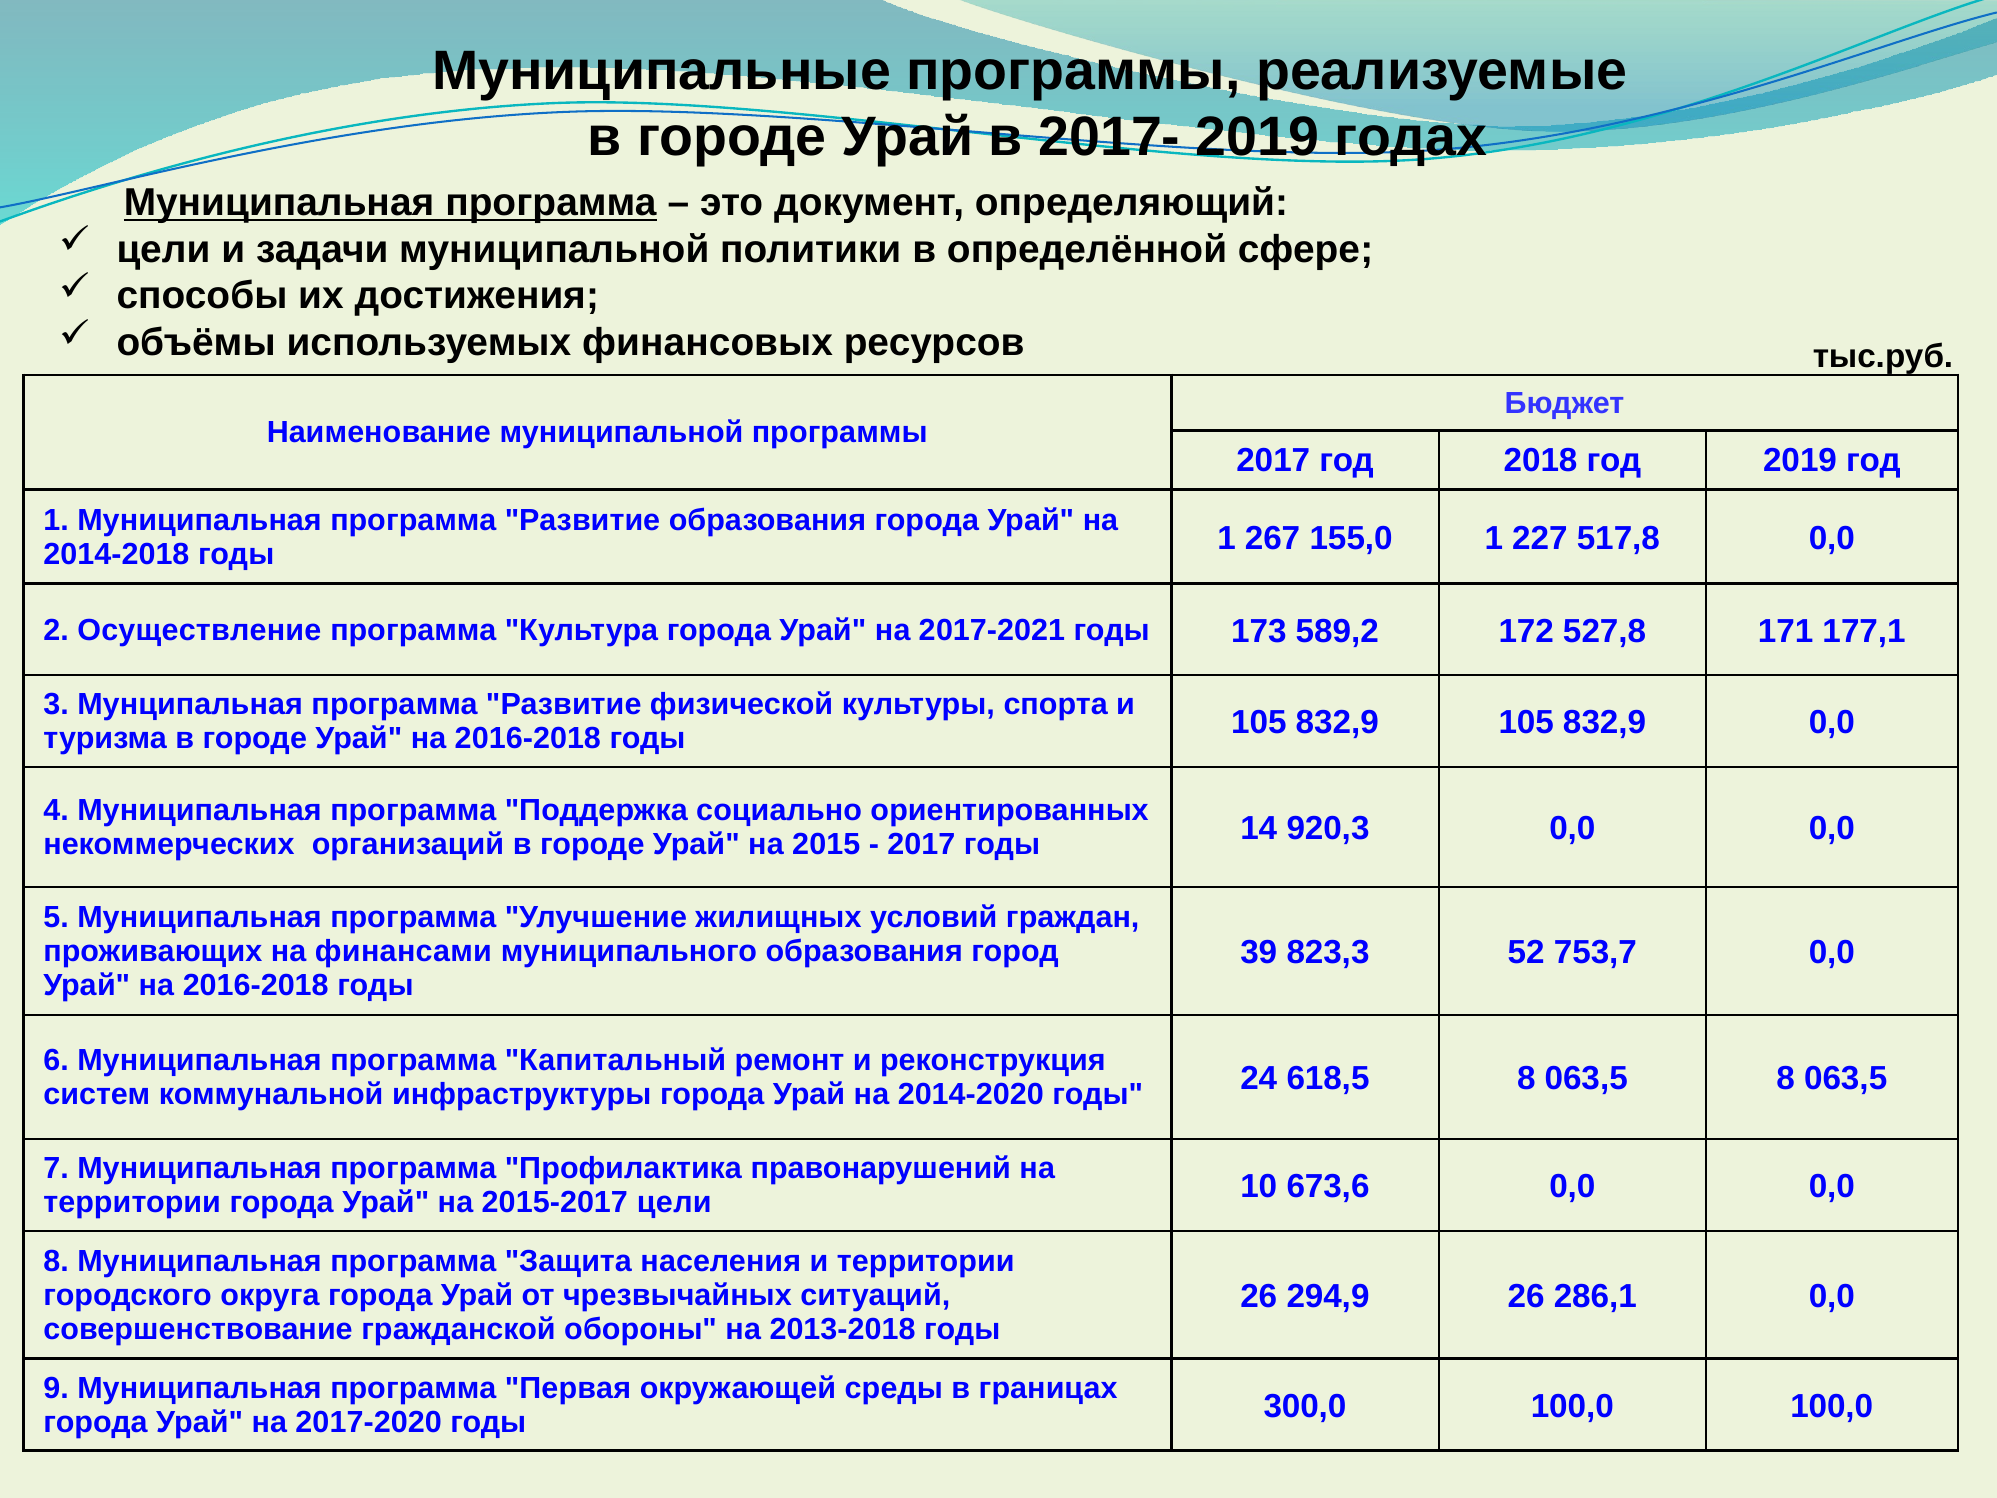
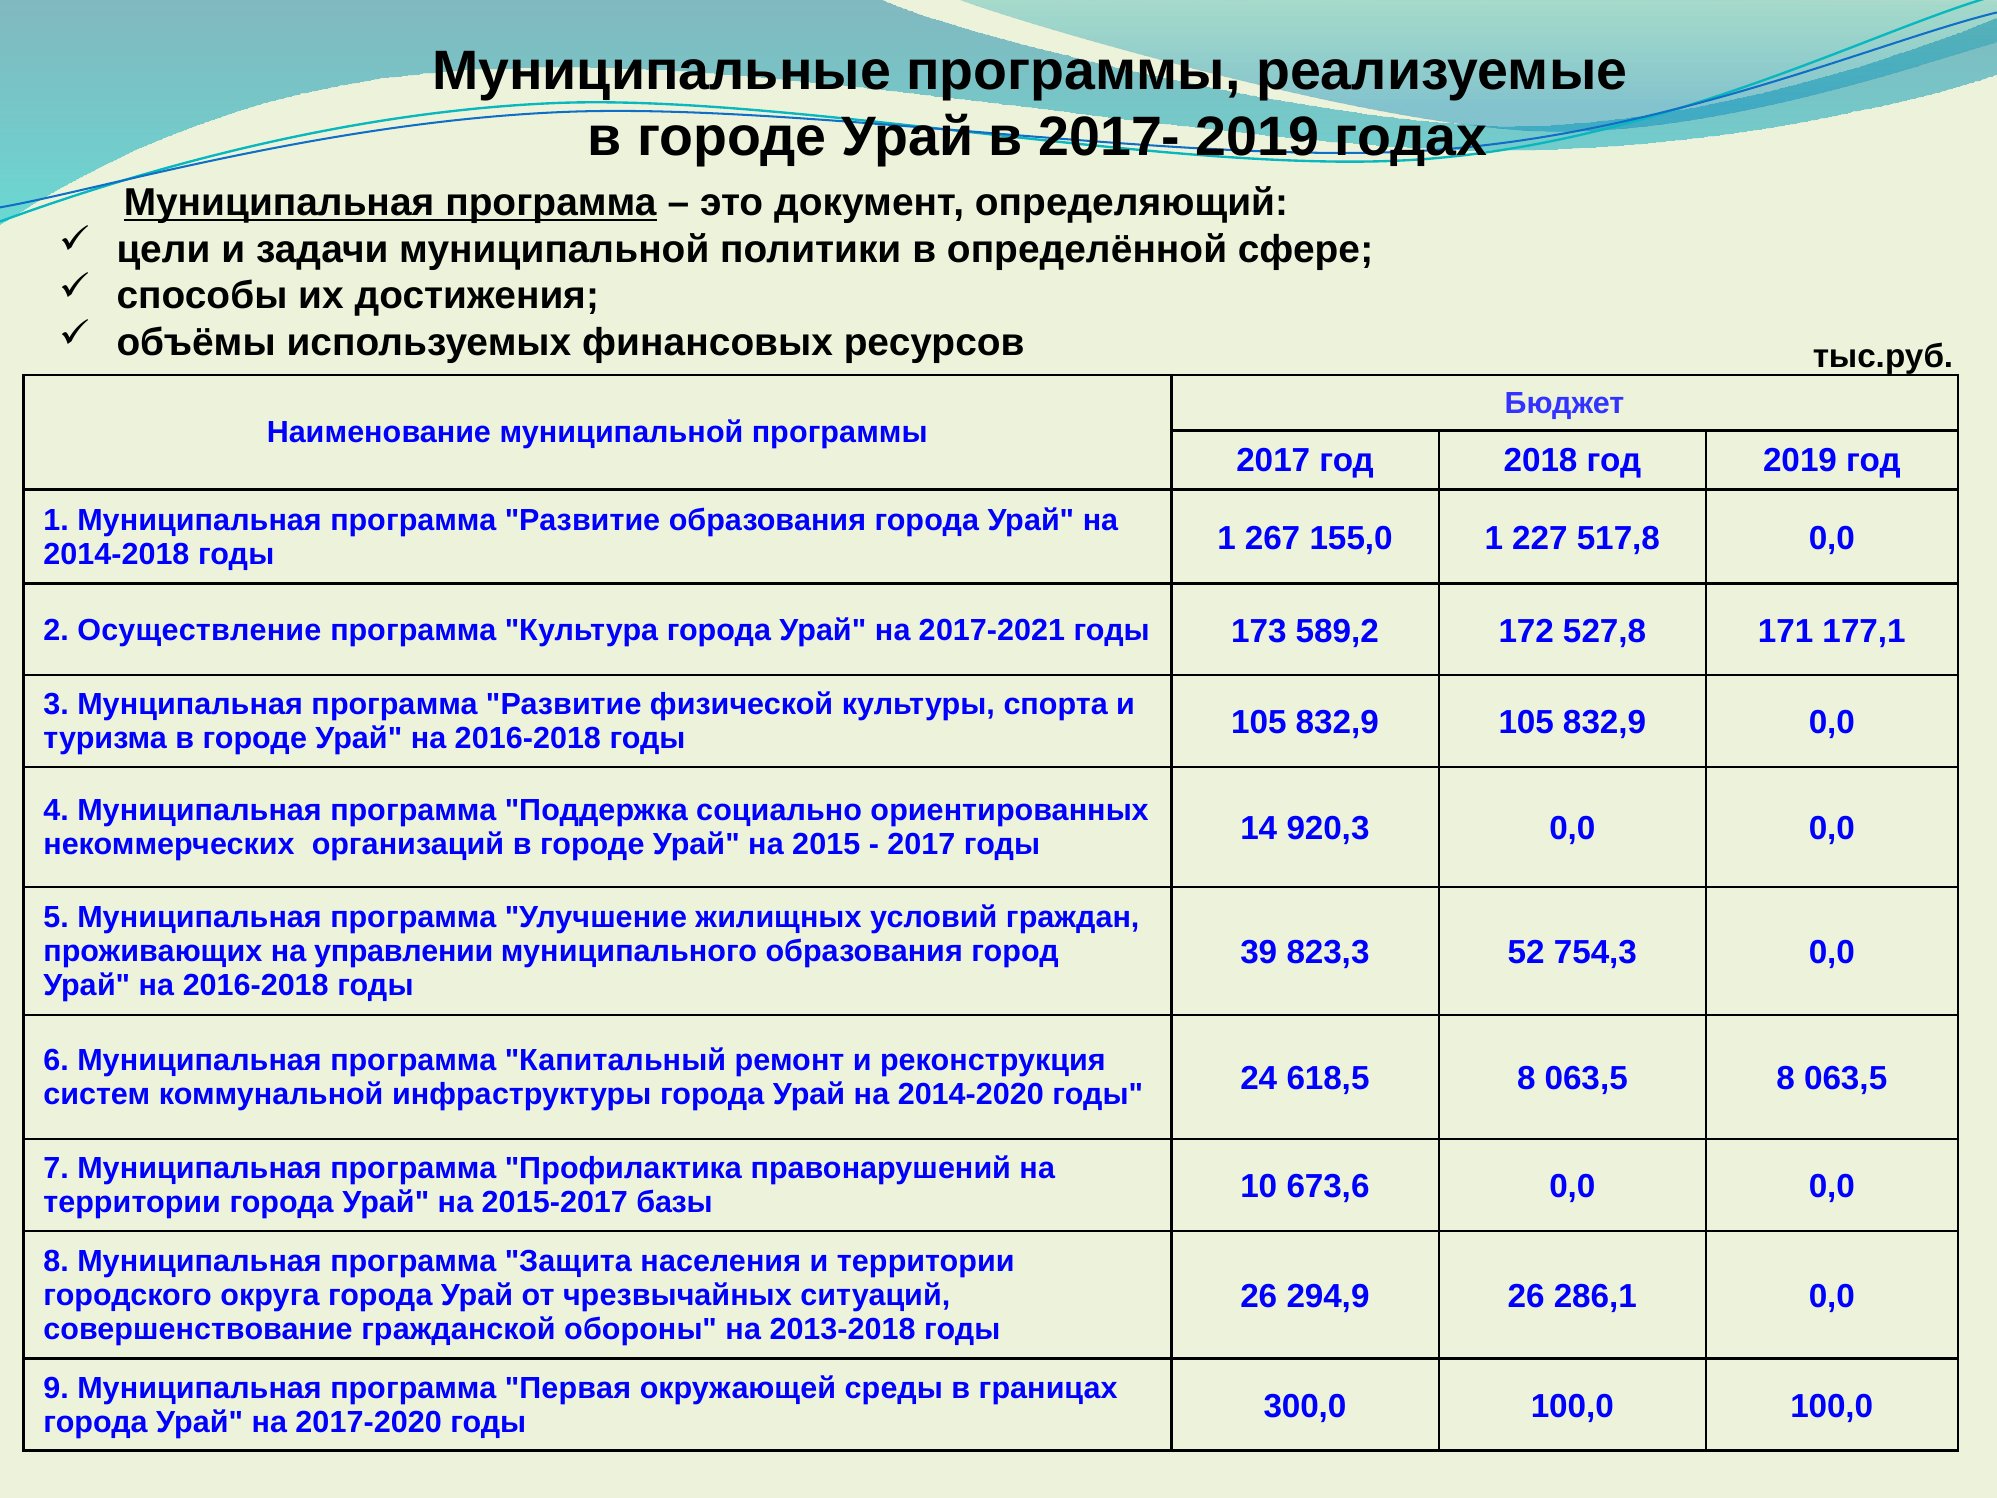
753,7: 753,7 -> 754,3
финансами: финансами -> управлении
2015-2017 цели: цели -> базы
